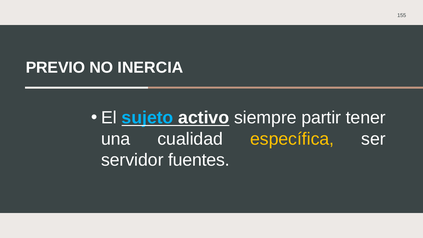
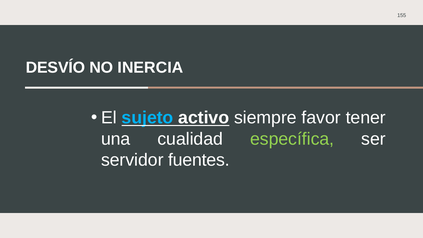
PREVIO: PREVIO -> DESVÍO
partir: partir -> favor
específica colour: yellow -> light green
